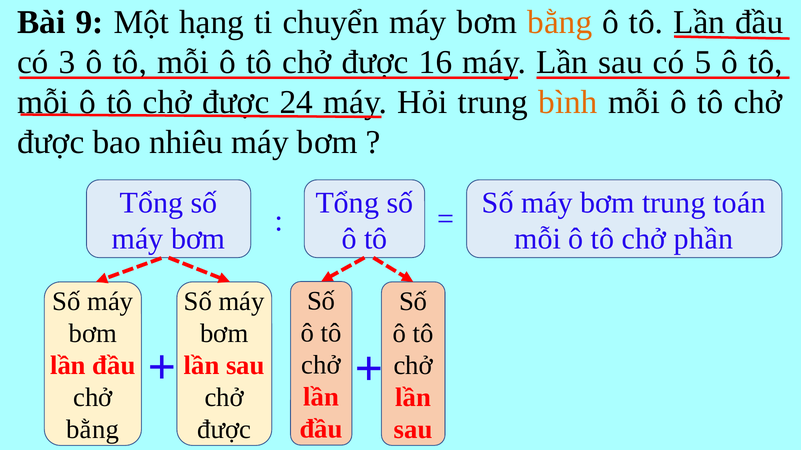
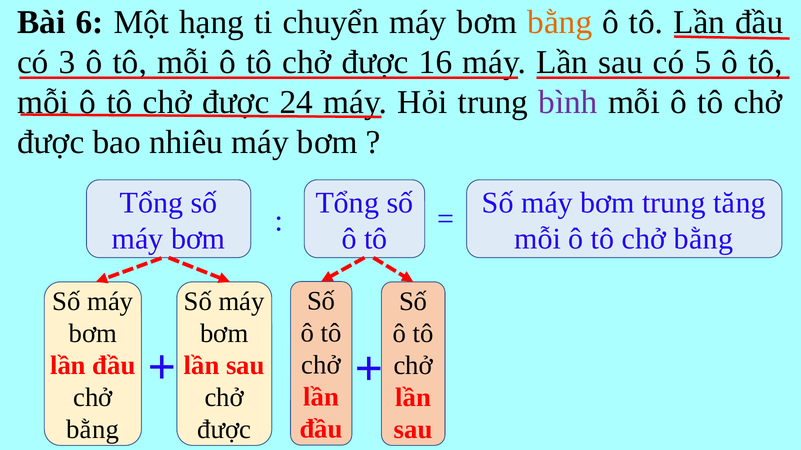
9: 9 -> 6
bình colour: orange -> purple
toán: toán -> tăng
tô chở phần: phần -> bằng
